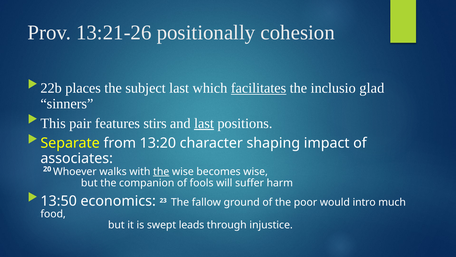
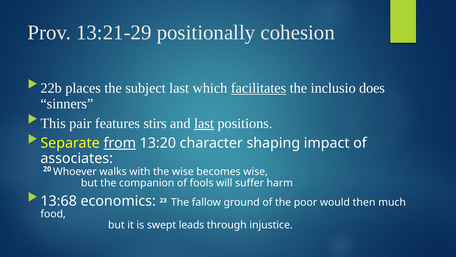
13:21-26: 13:21-26 -> 13:21-29
glad: glad -> does
from underline: none -> present
the at (161, 171) underline: present -> none
13:50: 13:50 -> 13:68
intro: intro -> then
